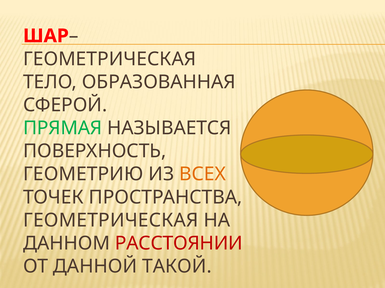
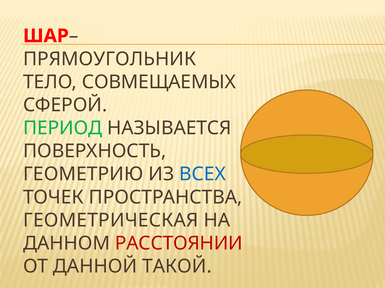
ГЕОМЕТРИЧЕСКАЯ at (110, 59): ГЕОМЕТРИЧЕСКАЯ -> ПРЯМОУГОЛЬНИК
ОБРАЗОВАННАЯ: ОБРАЗОВАННАЯ -> СОВМЕЩАЕМЫХ
ПРЯМАЯ: ПРЯМАЯ -> ПЕРИОД
ВСЕХ colour: orange -> blue
